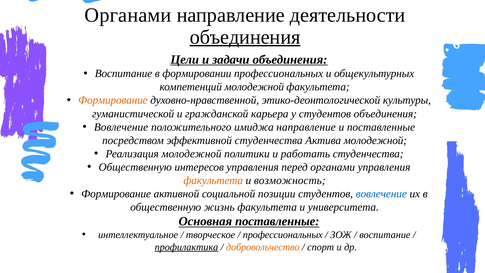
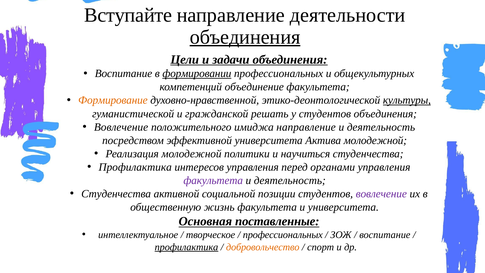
Органами at (128, 15): Органами -> Вступайте
формировании underline: none -> present
компетенций молодежной: молодежной -> объединение
культуры underline: none -> present
карьера: карьера -> решать
поставленные at (381, 127): поставленные -> деятельность
эффективной студенчества: студенчества -> университета
работать: работать -> научиться
Общественную at (135, 167): Общественную -> Профилактика
факультета at (213, 180) colour: orange -> purple
возможность at (290, 180): возможность -> деятельность
Формирование at (116, 194): Формирование -> Студенчества
вовлечение at (381, 194) colour: blue -> purple
